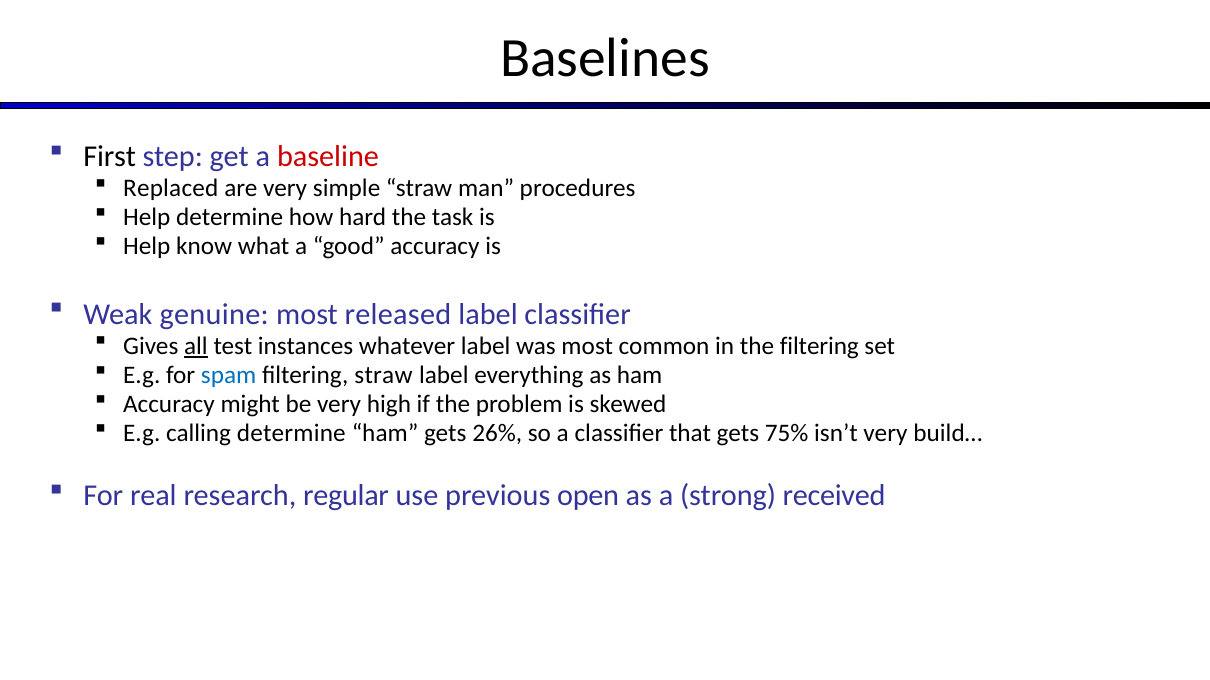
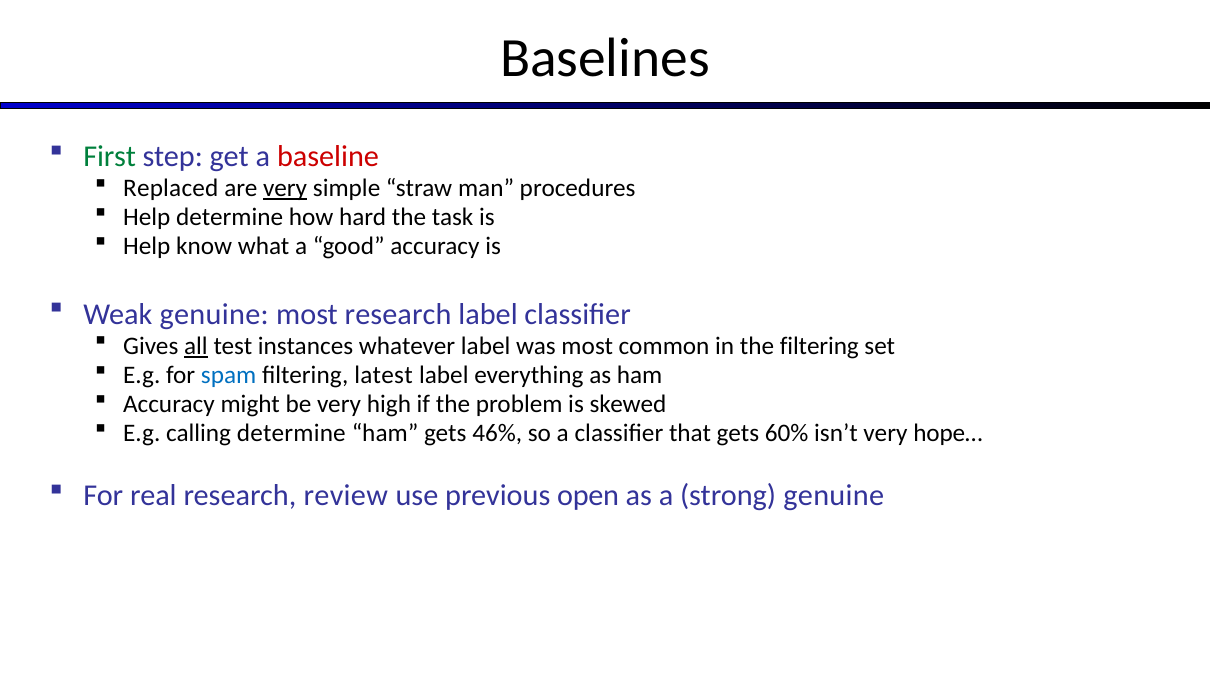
First colour: black -> green
very at (285, 188) underline: none -> present
most released: released -> research
filtering straw: straw -> latest
26%: 26% -> 46%
75%: 75% -> 60%
build…: build… -> hope…
regular: regular -> review
strong received: received -> genuine
